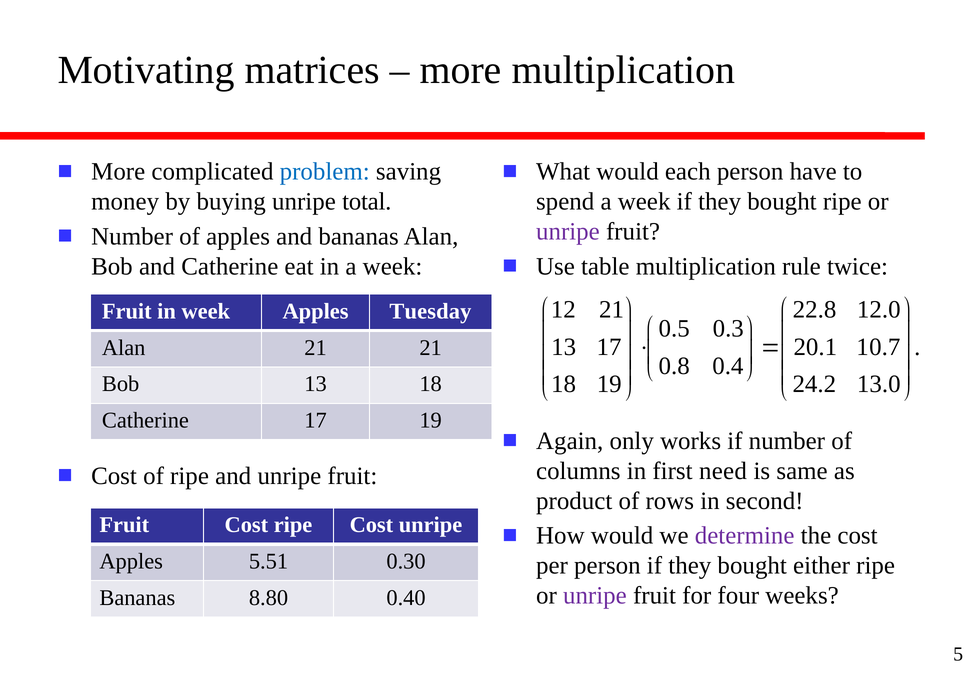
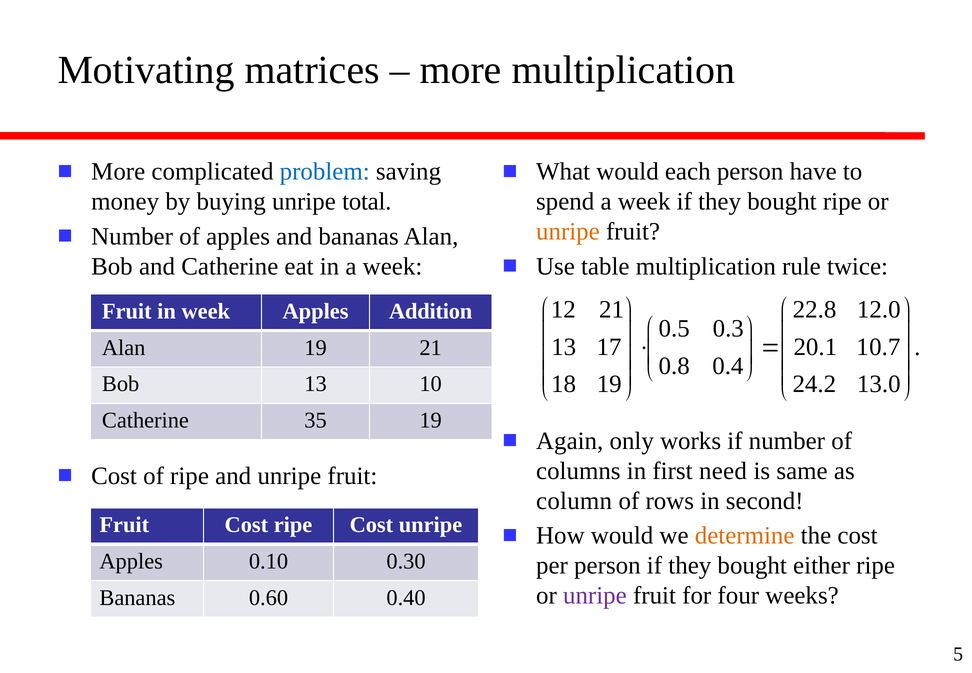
unripe at (568, 232) colour: purple -> orange
Tuesday: Tuesday -> Addition
Alan 21: 21 -> 19
13 18: 18 -> 10
Catherine 17: 17 -> 35
product: product -> column
determine colour: purple -> orange
5.51: 5.51 -> 0.10
8.80: 8.80 -> 0.60
